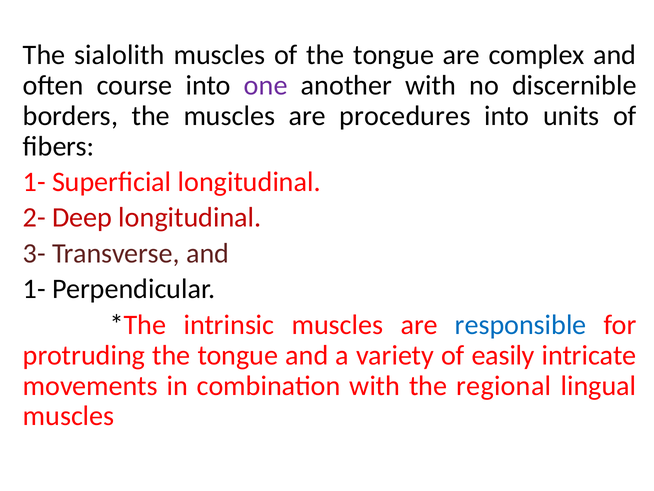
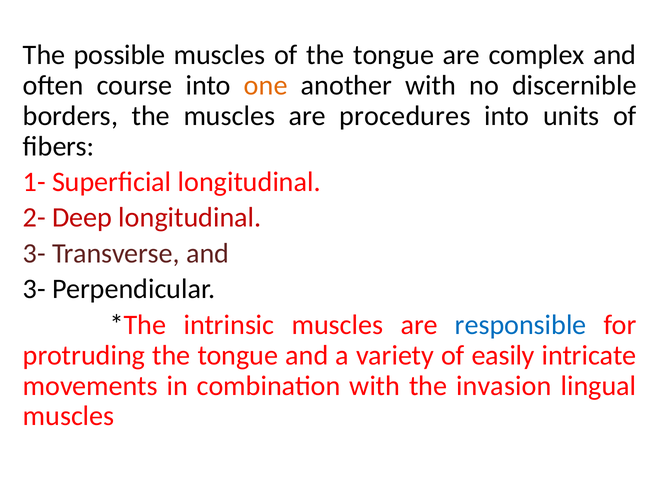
sialolith: sialolith -> possible
one colour: purple -> orange
1- at (34, 289): 1- -> 3-
regional: regional -> invasion
